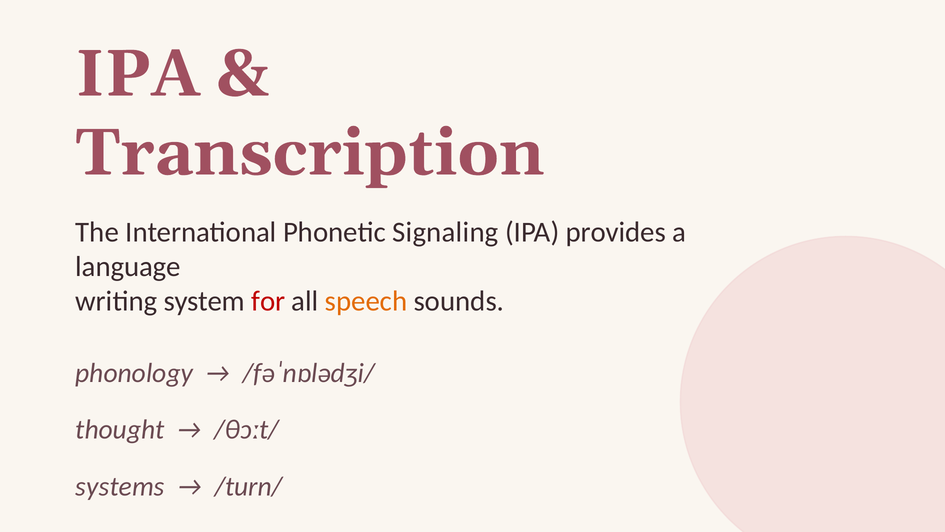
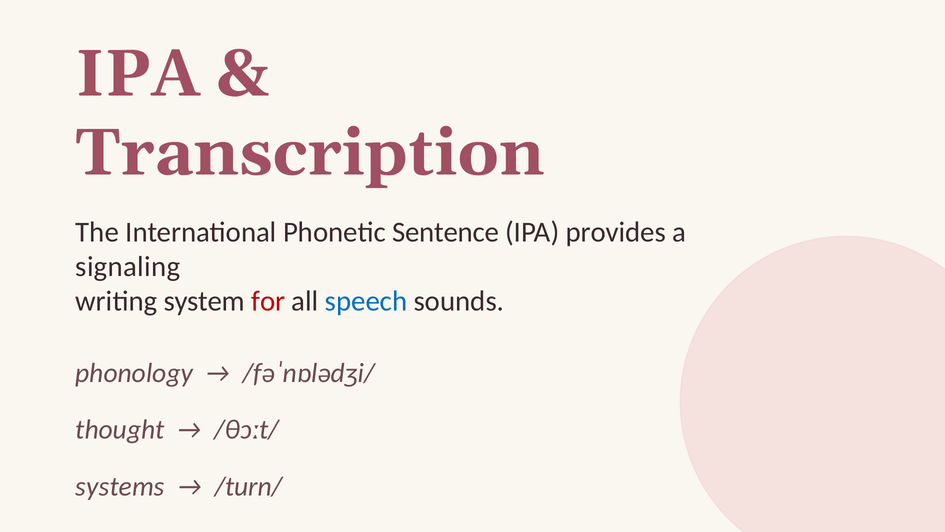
Signaling: Signaling -> Sentence
language: language -> signaling
speech colour: orange -> blue
